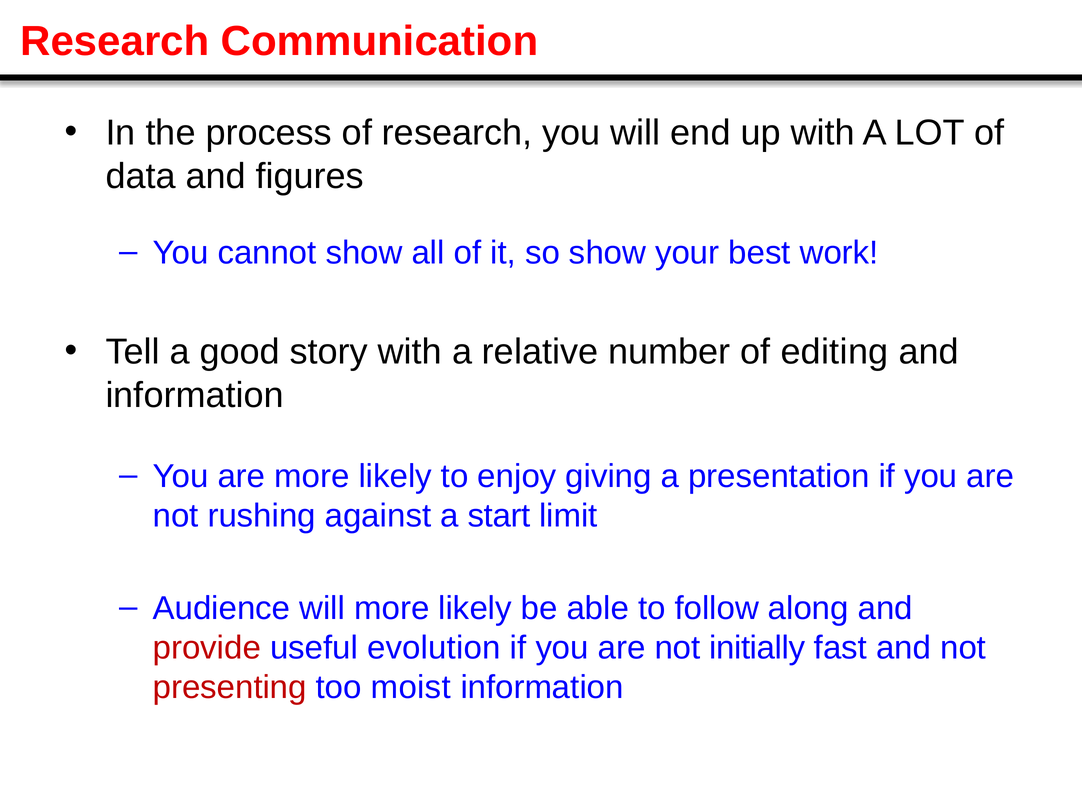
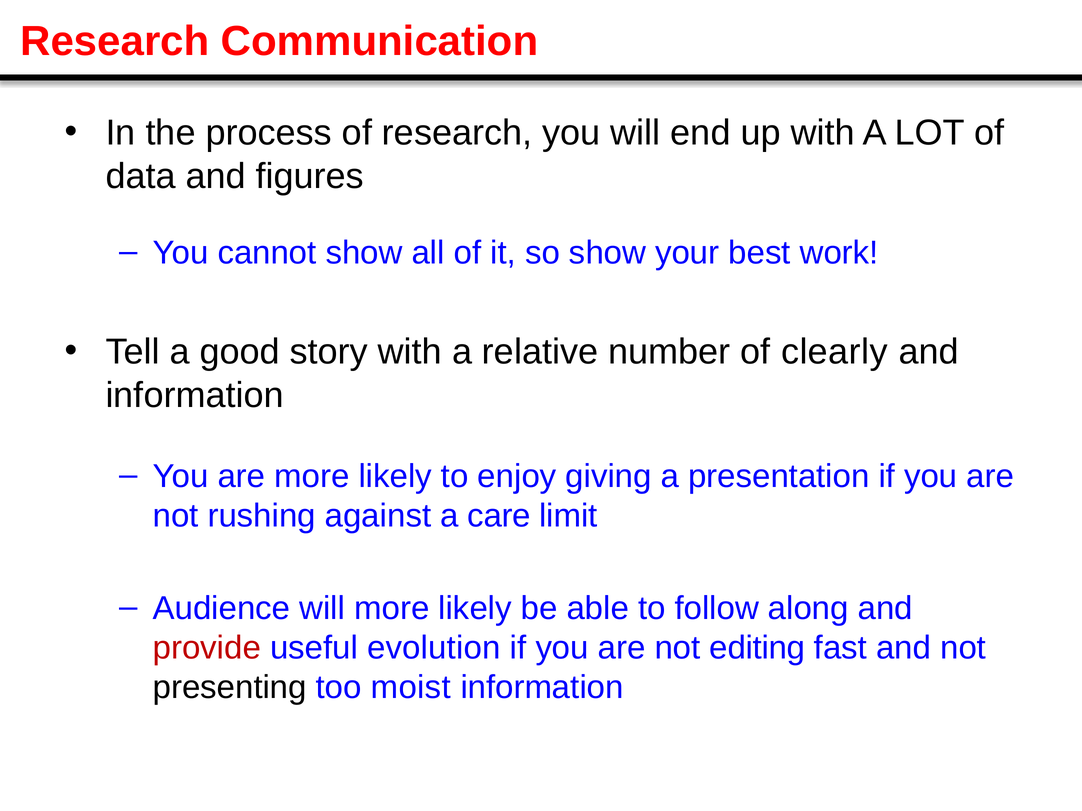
editing: editing -> clearly
start: start -> care
initially: initially -> editing
presenting colour: red -> black
